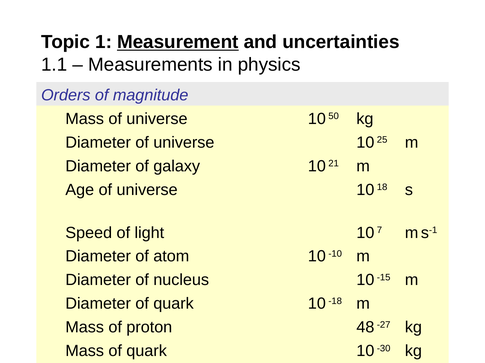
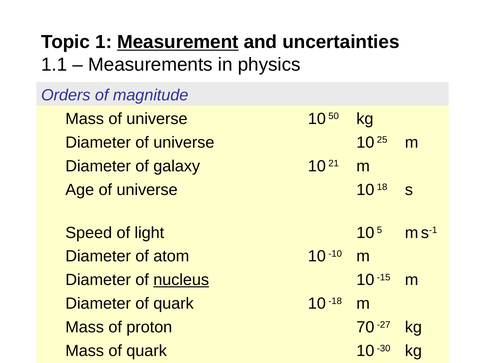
7: 7 -> 5
nucleus underline: none -> present
48: 48 -> 70
